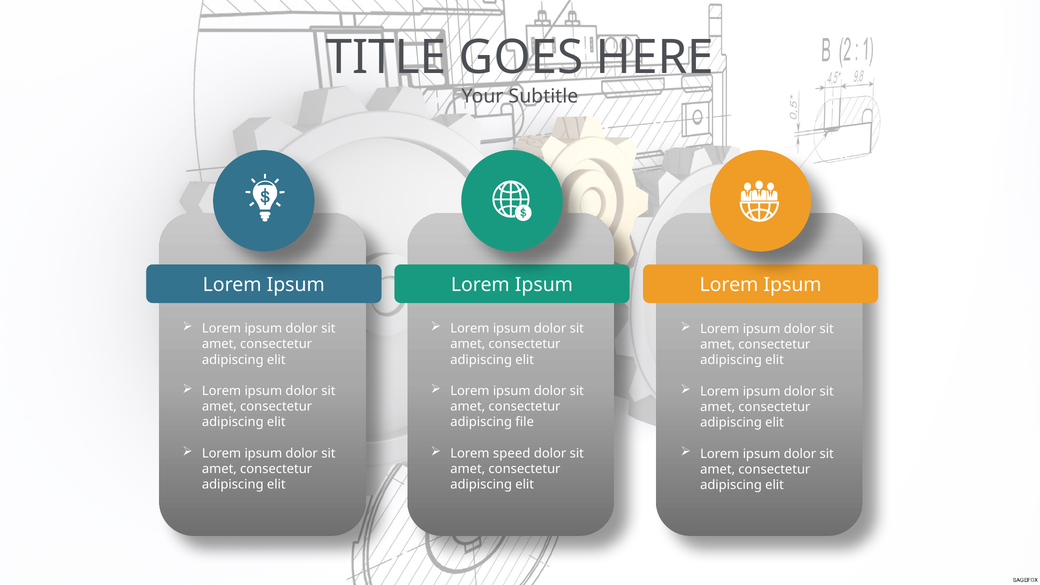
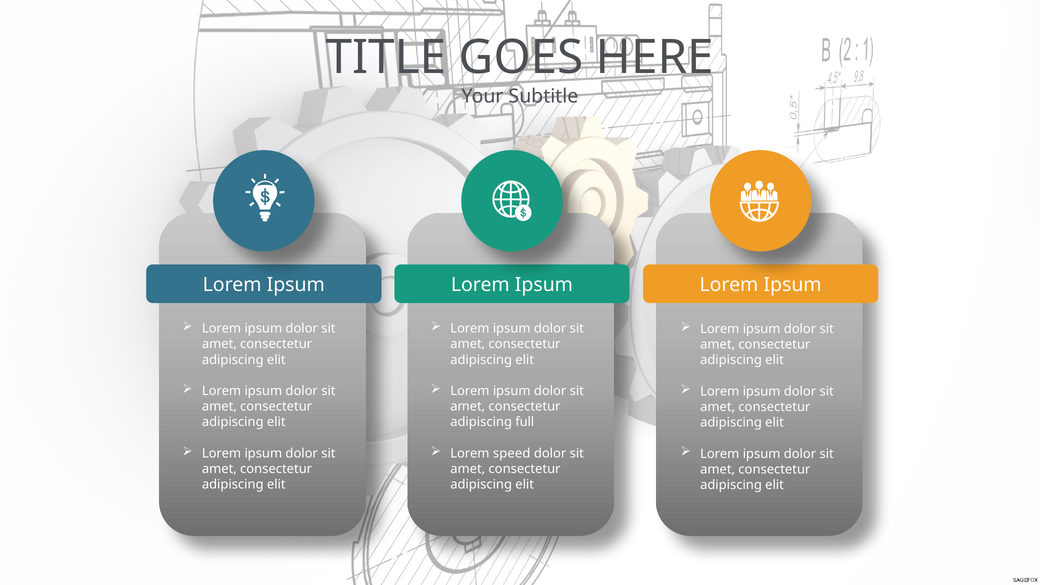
file: file -> full
